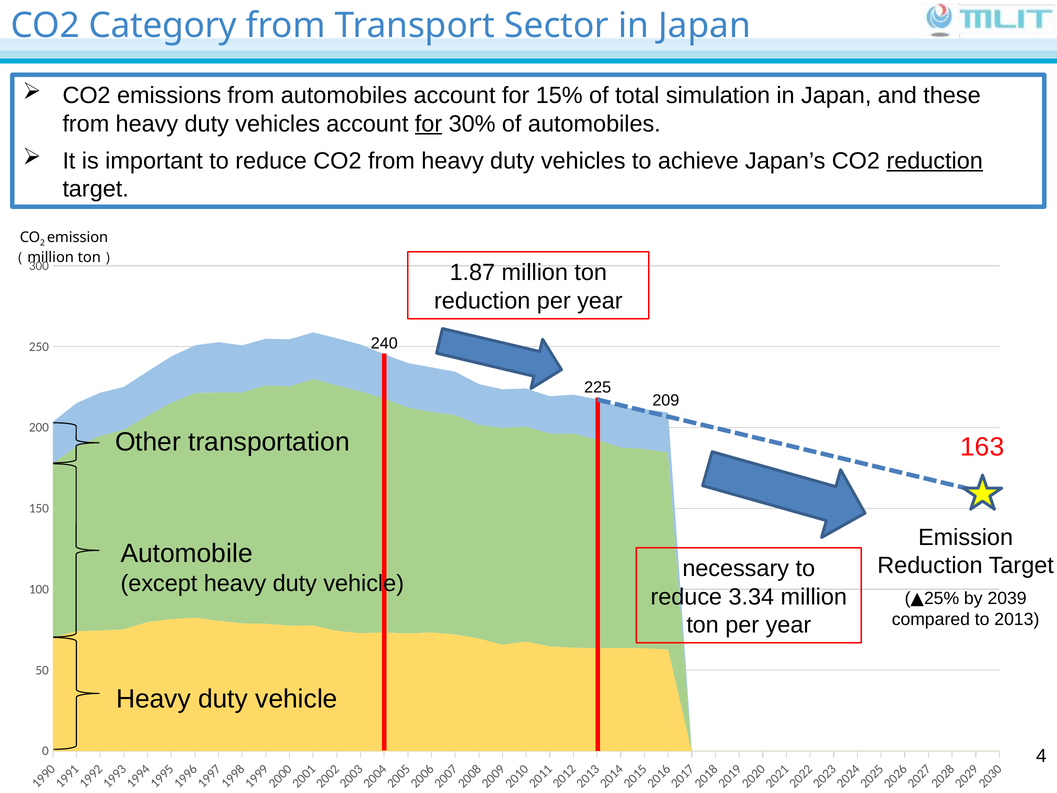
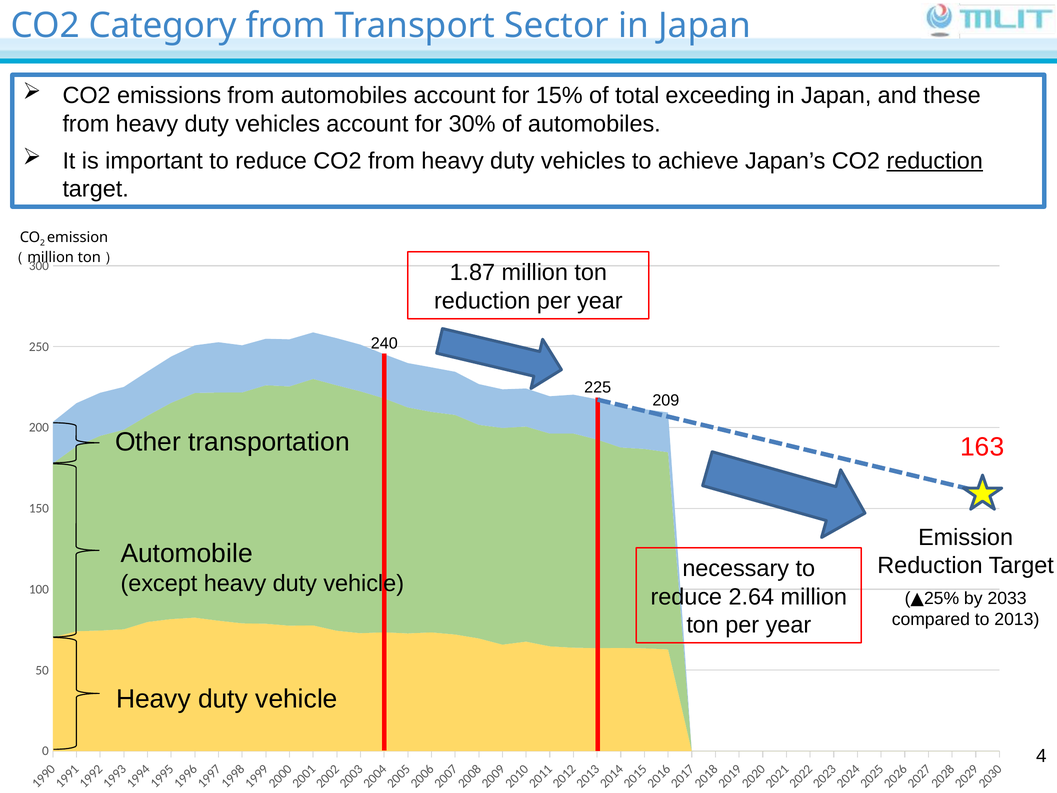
simulation: simulation -> exceeding
for at (429, 124) underline: present -> none
3.34: 3.34 -> 2.64
2039: 2039 -> 2033
